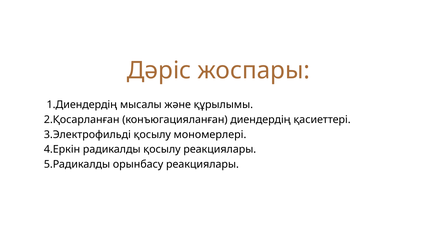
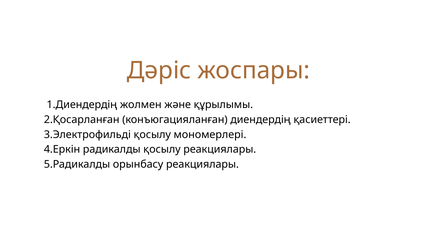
мысалы: мысалы -> жолмен
